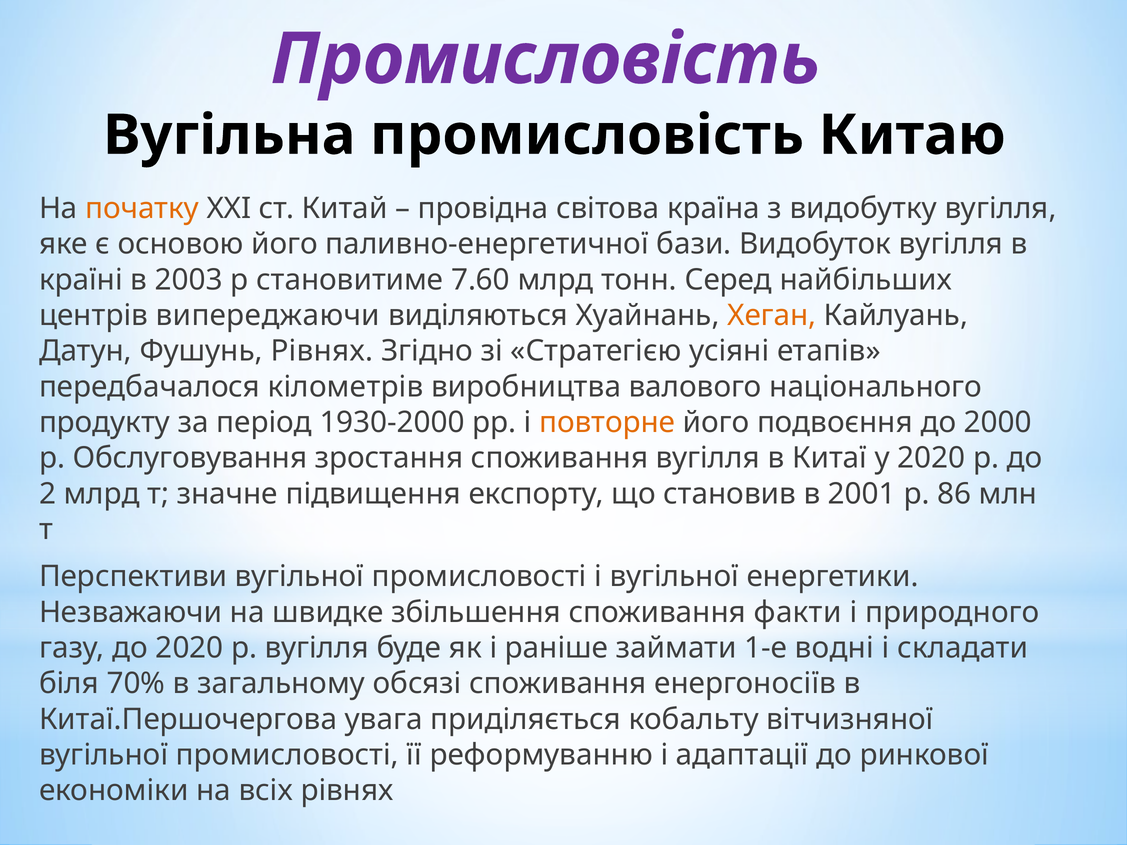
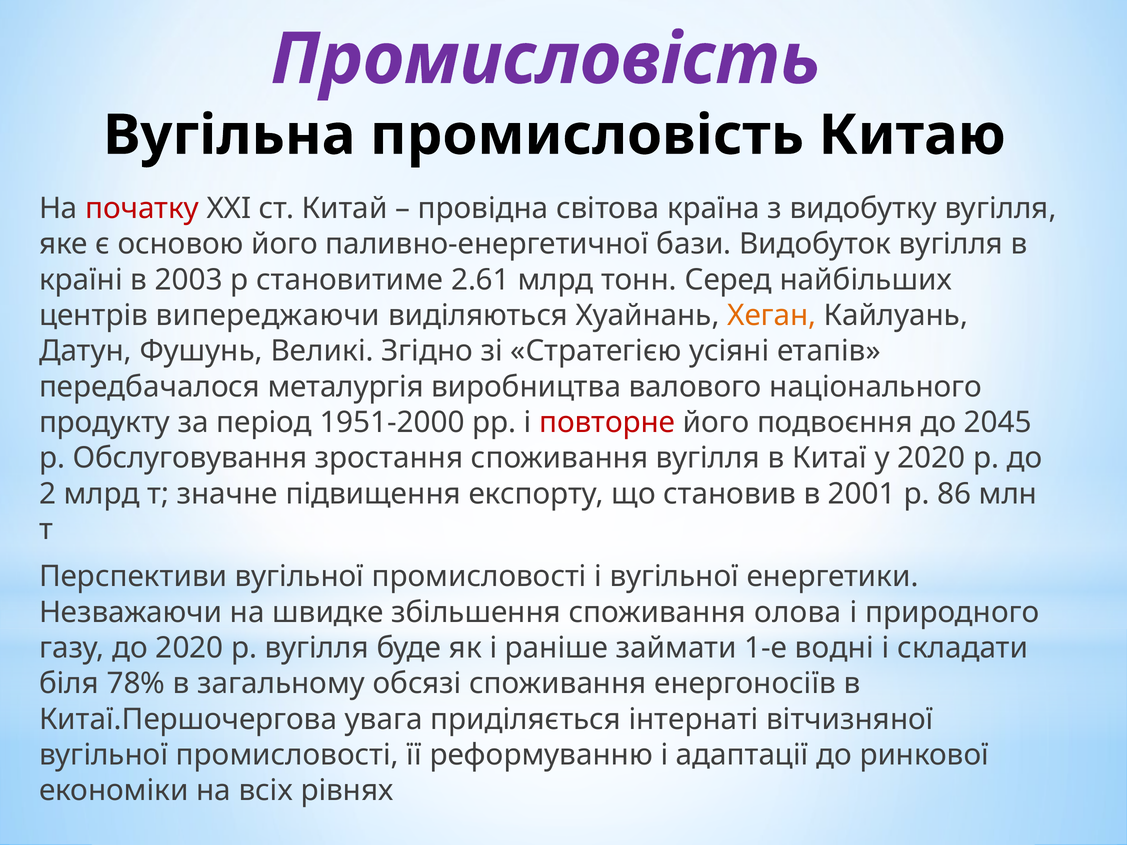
початку colour: orange -> red
7.60: 7.60 -> 2.61
Фушунь Рівнях: Рівнях -> Великі
кілометрів: кілометрів -> металургія
1930-2000: 1930-2000 -> 1951-2000
повторне colour: orange -> red
2000: 2000 -> 2045
факти: факти -> олова
70%: 70% -> 78%
кобальту: кобальту -> інтернаті
